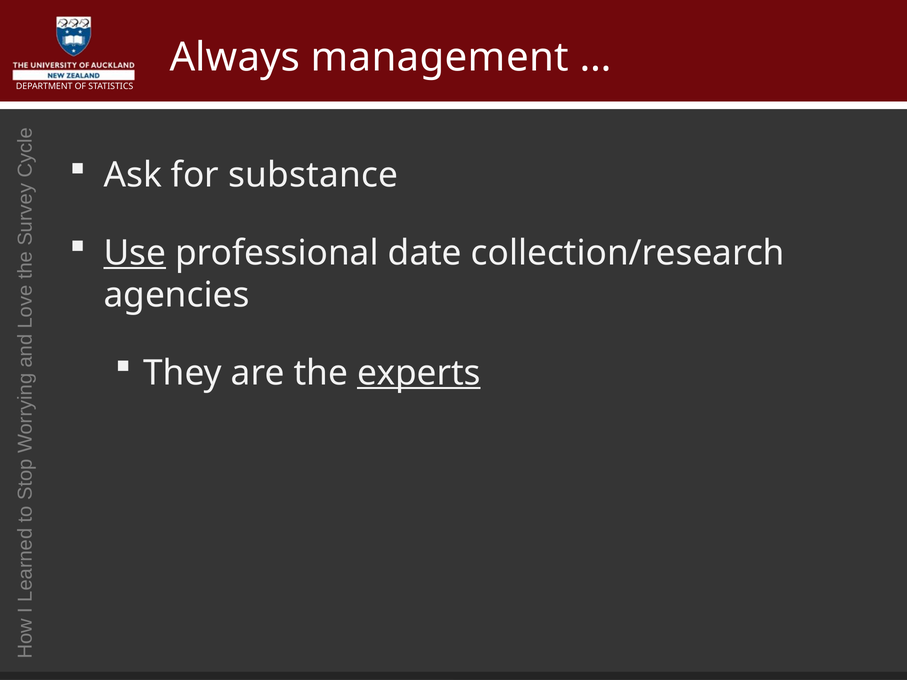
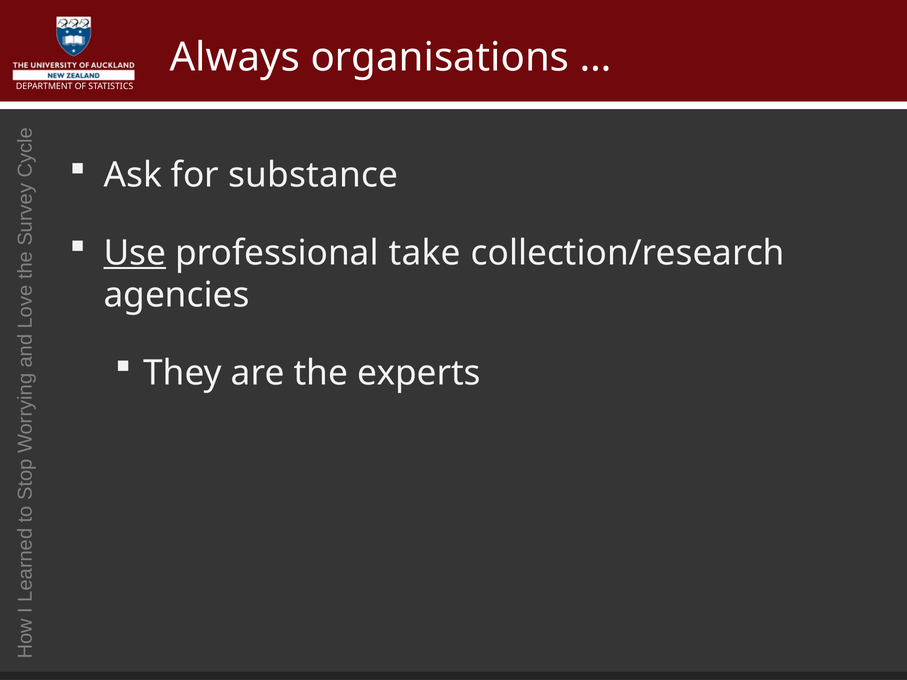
management: management -> organisations
date: date -> take
experts underline: present -> none
